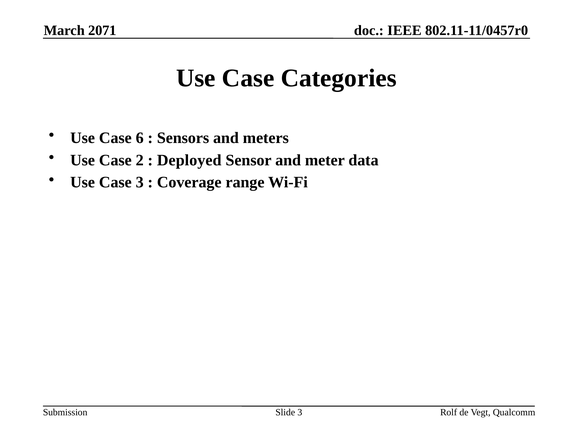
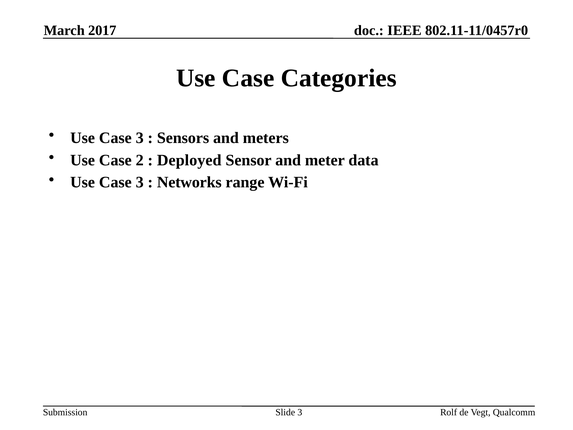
2071: 2071 -> 2017
6 at (140, 138): 6 -> 3
Coverage: Coverage -> Networks
